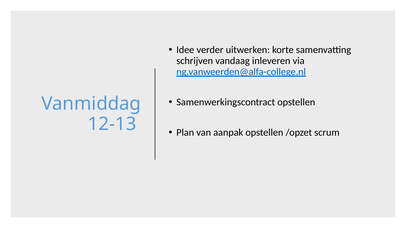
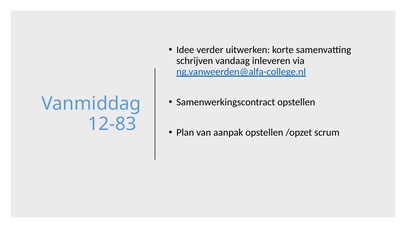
12-13: 12-13 -> 12-83
